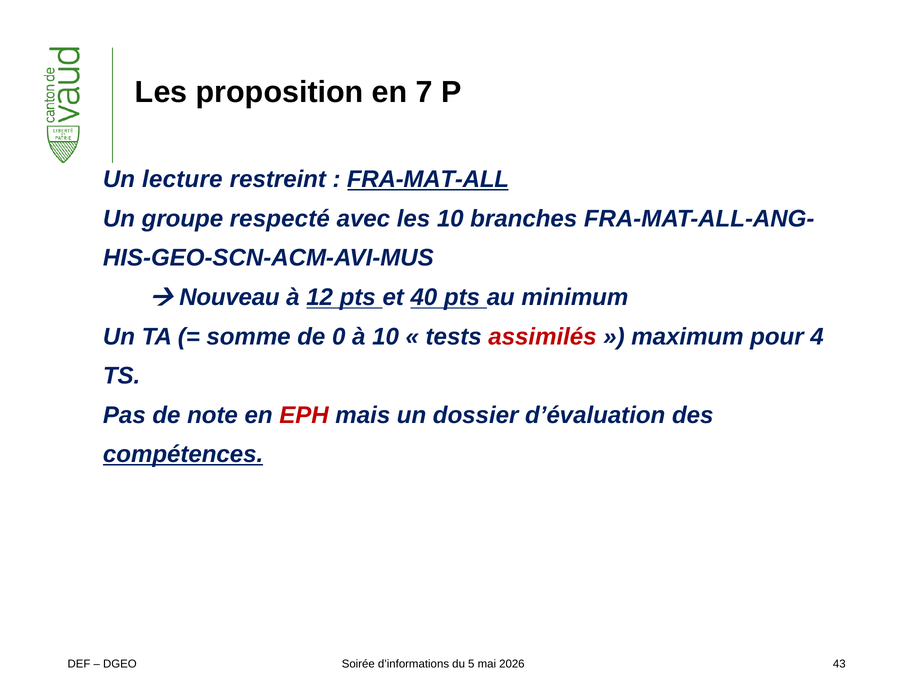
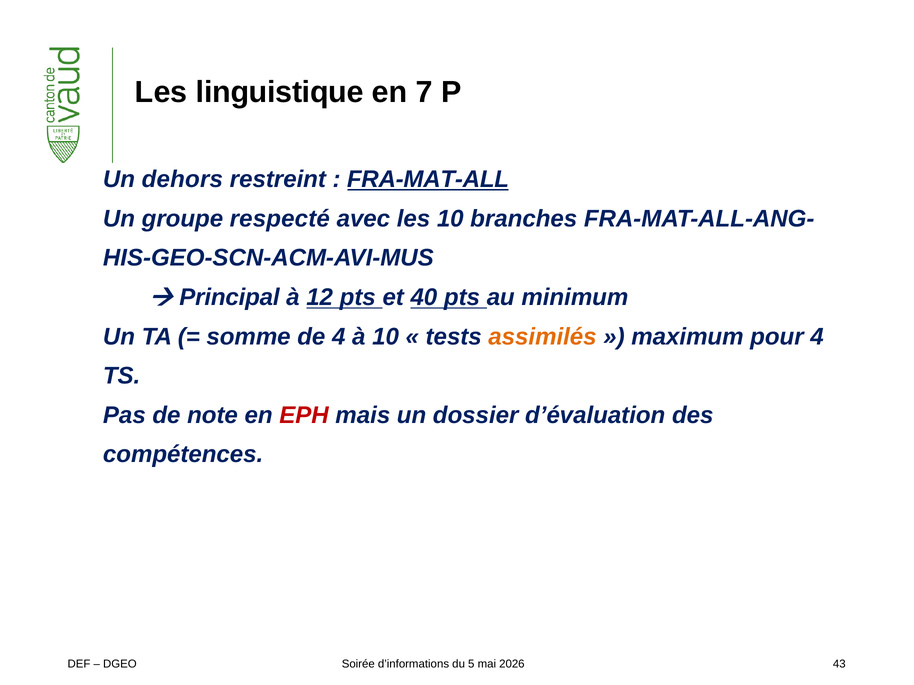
proposition: proposition -> linguistique
lecture: lecture -> dehors
Nouveau: Nouveau -> Principal
de 0: 0 -> 4
assimilés colour: red -> orange
compétences underline: present -> none
